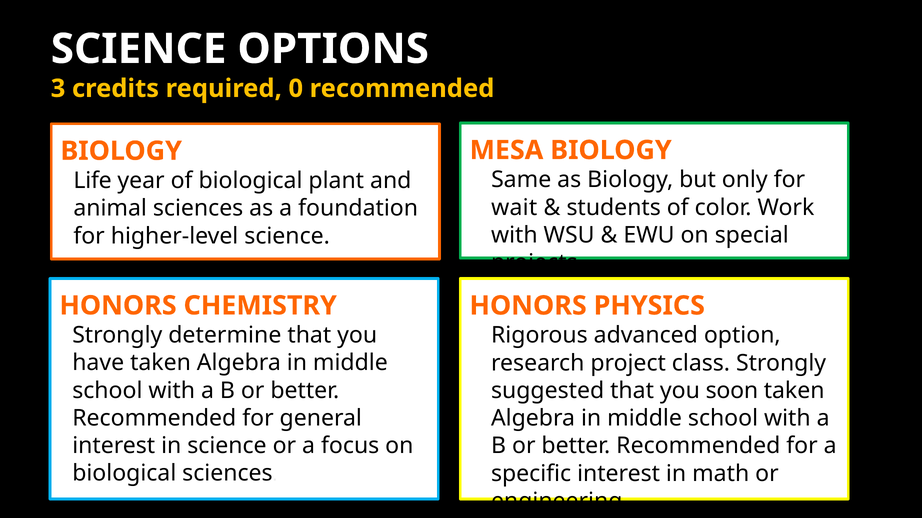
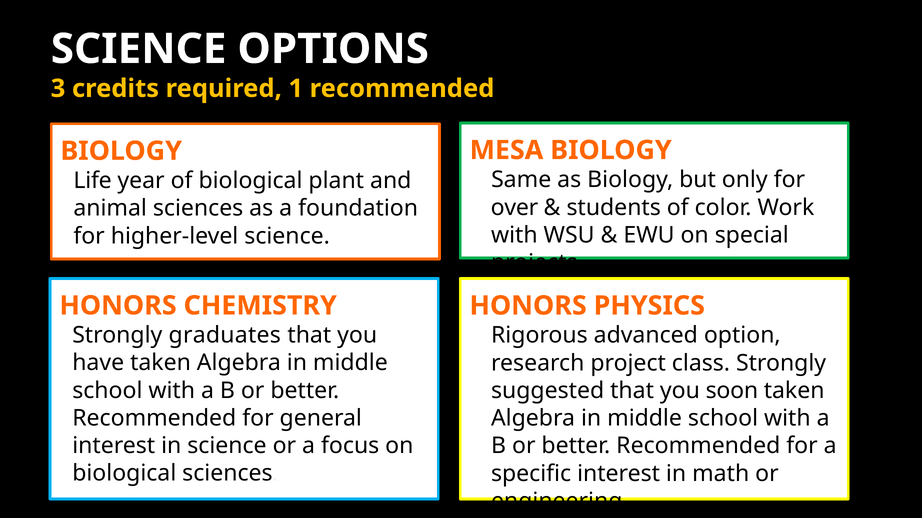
0: 0 -> 1
wait: wait -> over
determine: determine -> graduates
